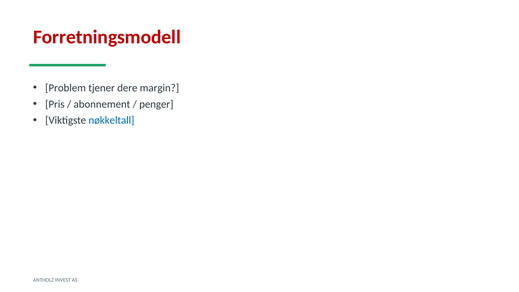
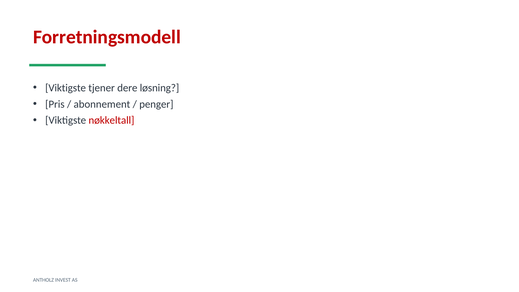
Problem at (66, 88): Problem -> Viktigste
margin: margin -> løsning
nøkkeltall colour: blue -> red
